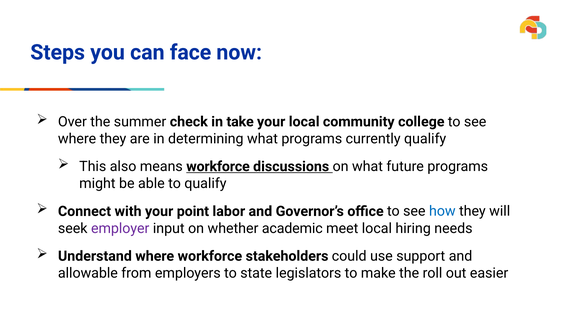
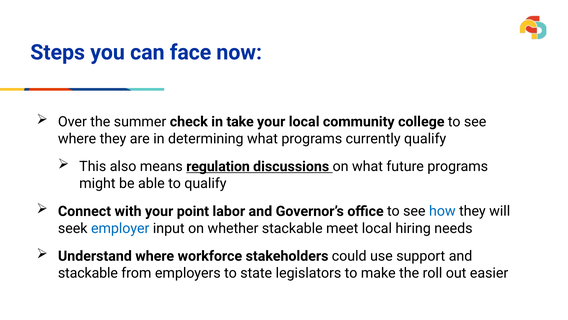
means workforce: workforce -> regulation
employer colour: purple -> blue
whether academic: academic -> stackable
allowable at (88, 273): allowable -> stackable
